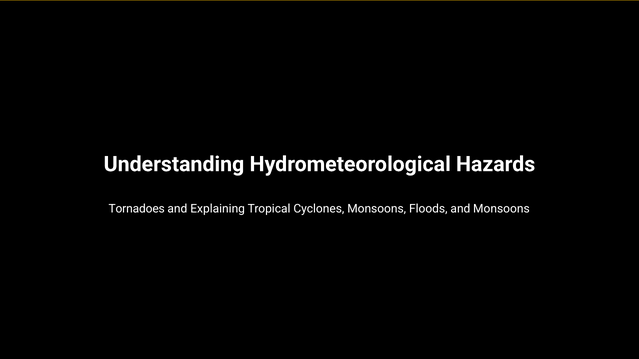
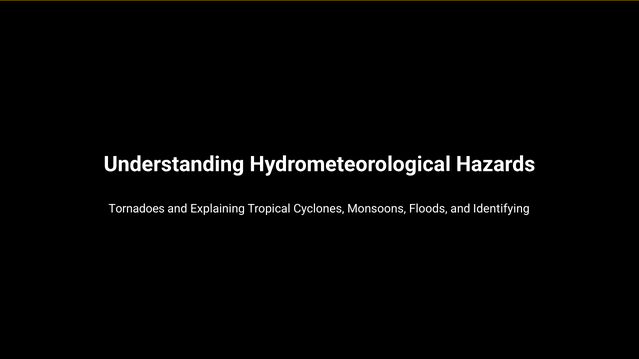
and Monsoons: Monsoons -> Identifying
